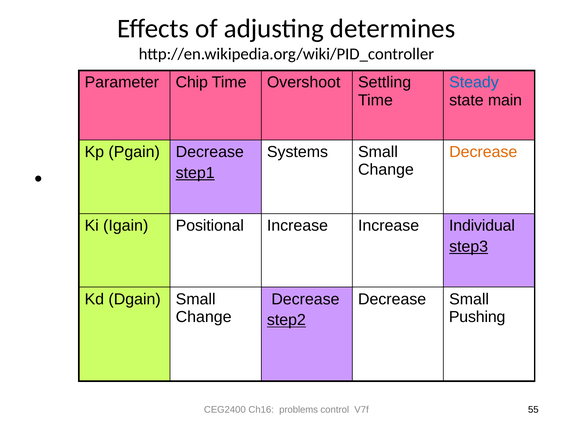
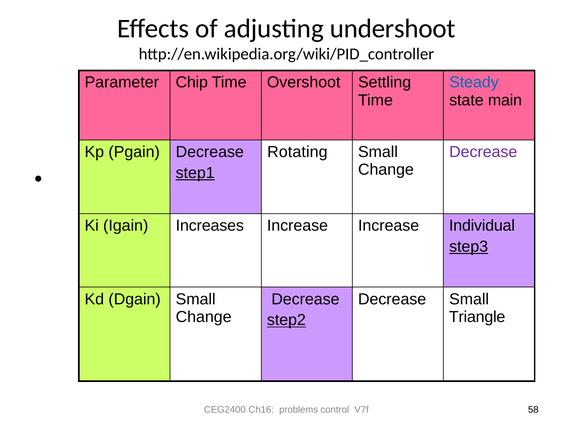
determines: determines -> undershoot
Systems: Systems -> Rotating
Decrease at (483, 152) colour: orange -> purple
Positional: Positional -> Increases
Pushing: Pushing -> Triangle
55: 55 -> 58
